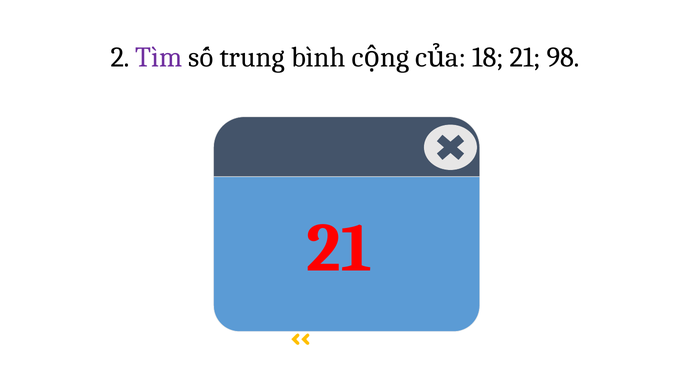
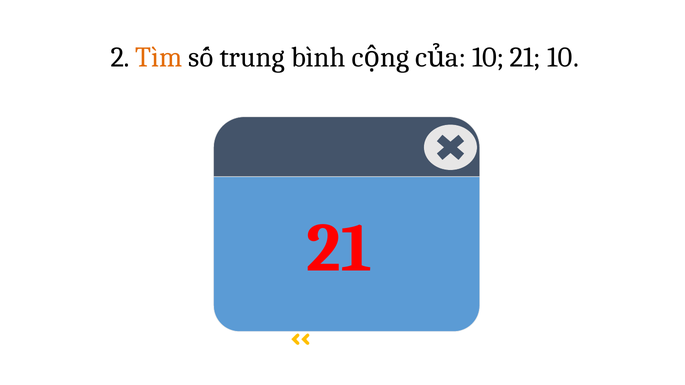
Tìm colour: purple -> orange
18 at (488, 57): 18 -> 10
21 98: 98 -> 10
